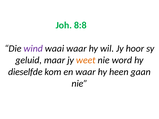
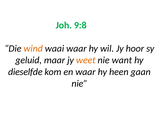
8:8: 8:8 -> 9:8
wind colour: purple -> orange
word: word -> want
